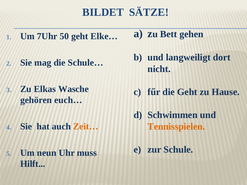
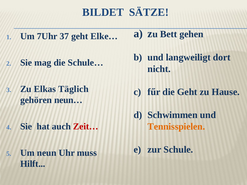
50: 50 -> 37
Wasche: Wasche -> Täglich
euch…: euch… -> neun…
Zeit… colour: orange -> red
